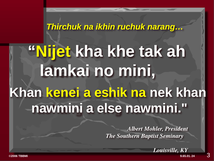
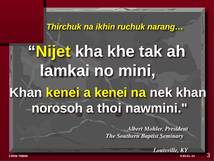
a eshik: eshik -> kenei
nawmini at (57, 108): nawmini -> norosoh
else: else -> thoi
